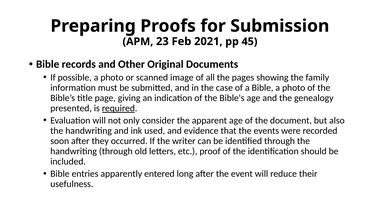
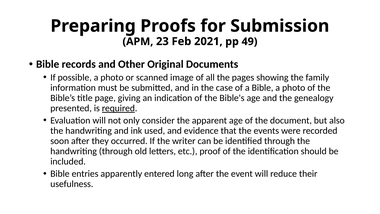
45: 45 -> 49
